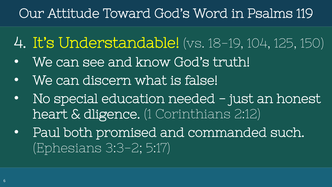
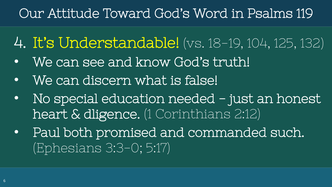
150: 150 -> 132
3:3-2: 3:3-2 -> 3:3-0
